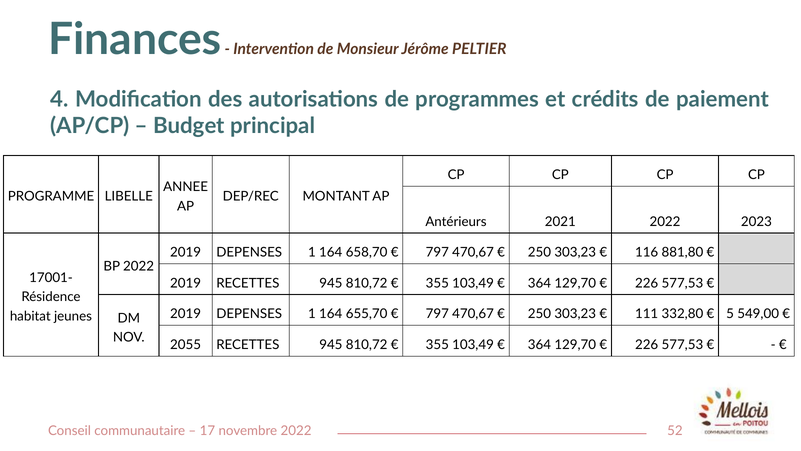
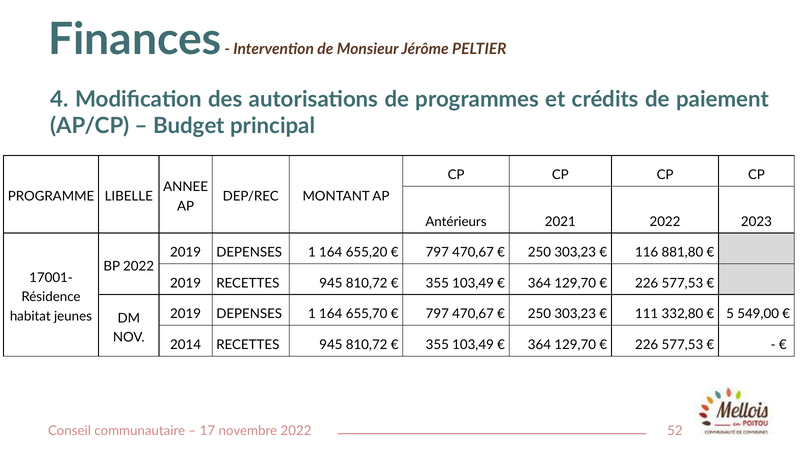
658,70: 658,70 -> 655,20
2055: 2055 -> 2014
